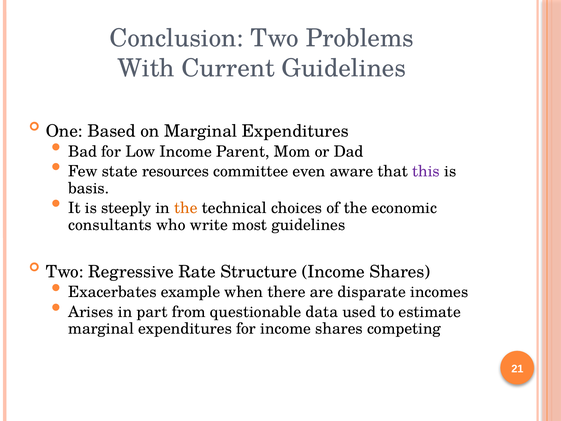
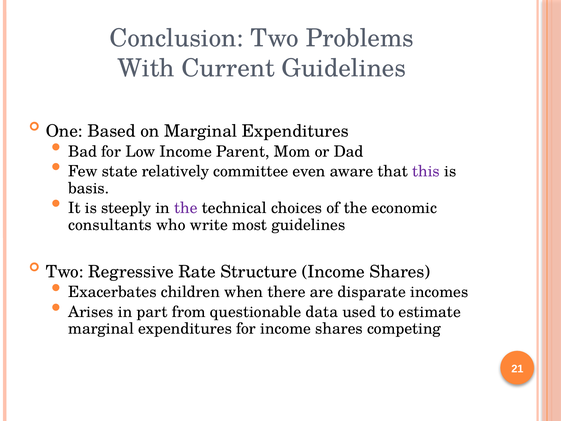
resources: resources -> relatively
the at (186, 208) colour: orange -> purple
example: example -> children
